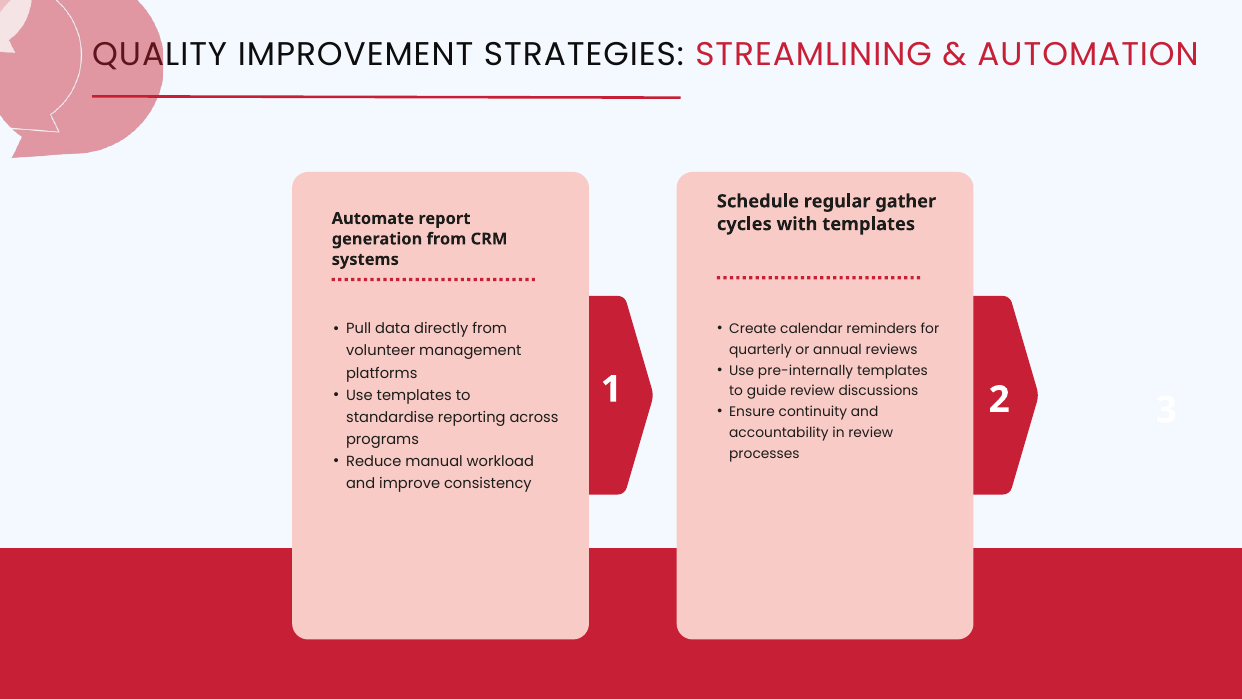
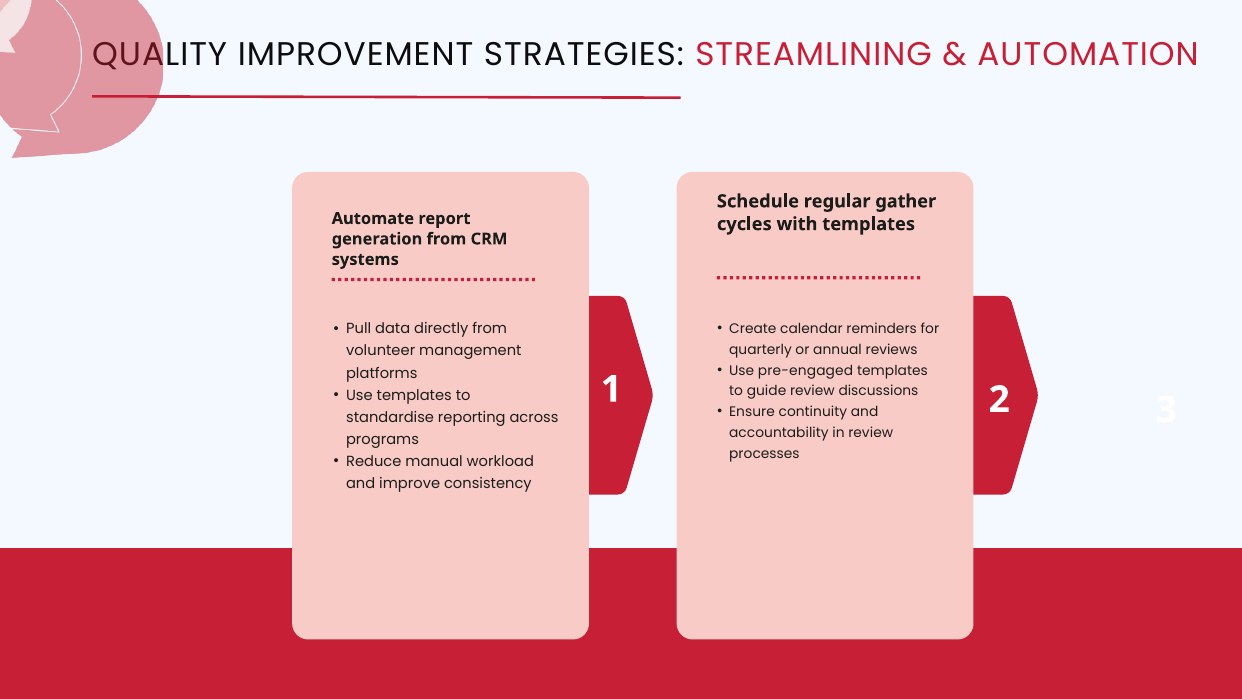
pre-internally: pre-internally -> pre-engaged
